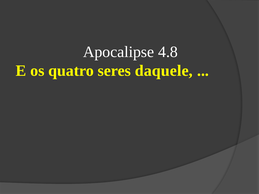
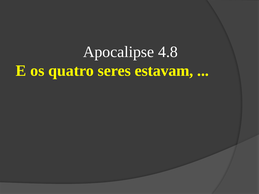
daquele: daquele -> estavam
